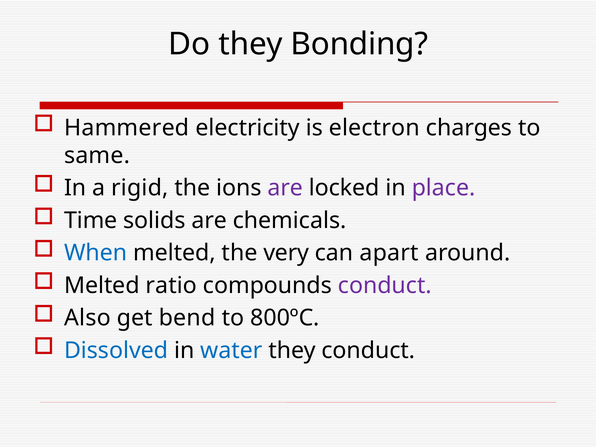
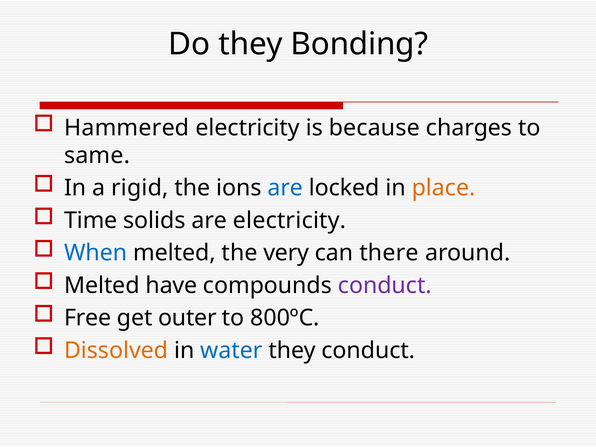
electron: electron -> because
are at (285, 188) colour: purple -> blue
place colour: purple -> orange
are chemicals: chemicals -> electricity
apart: apart -> there
ratio: ratio -> have
Also: Also -> Free
bend: bend -> outer
Dissolved colour: blue -> orange
